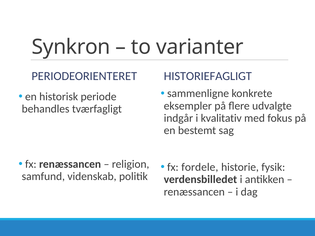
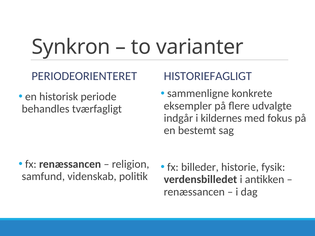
kvalitativ: kvalitativ -> kildernes
fordele: fordele -> billeder
